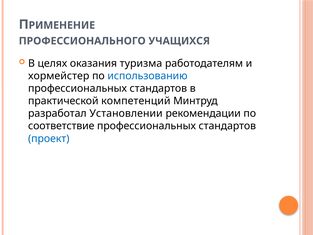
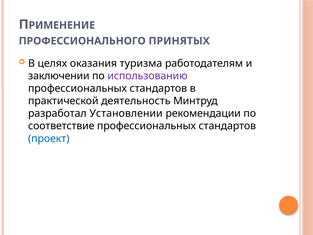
УЧАЩИХСЯ: УЧАЩИХСЯ -> ПРИНЯТЫХ
хормейстер: хормейстер -> заключении
использованию colour: blue -> purple
компетенций: компетенций -> деятельность
